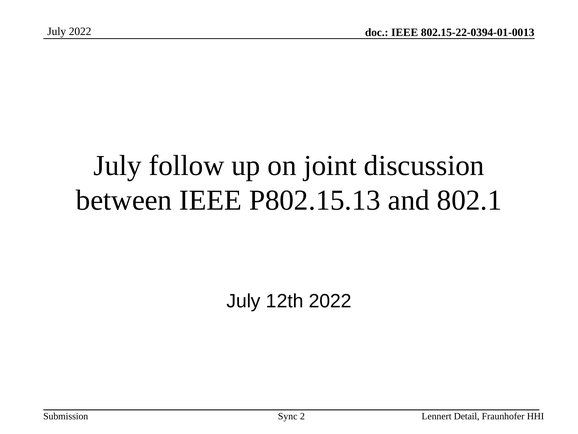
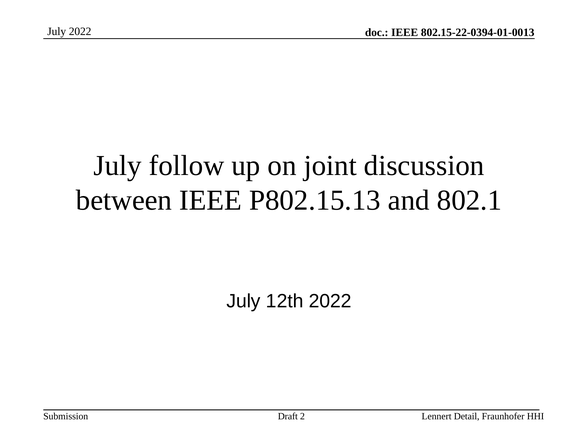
Sync: Sync -> Draft
